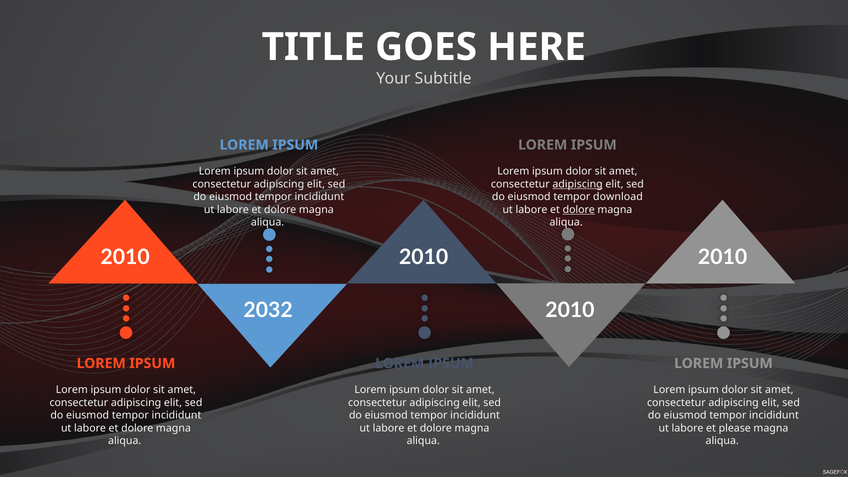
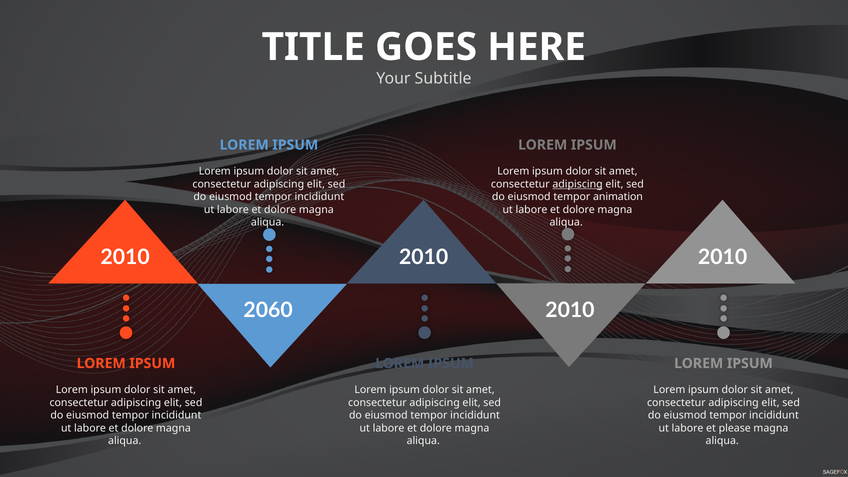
download: download -> animation
dolore at (579, 210) underline: present -> none
2032: 2032 -> 2060
